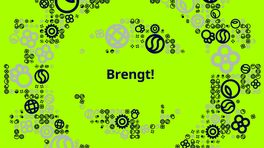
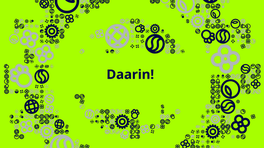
Brengt: Brengt -> Daarin
